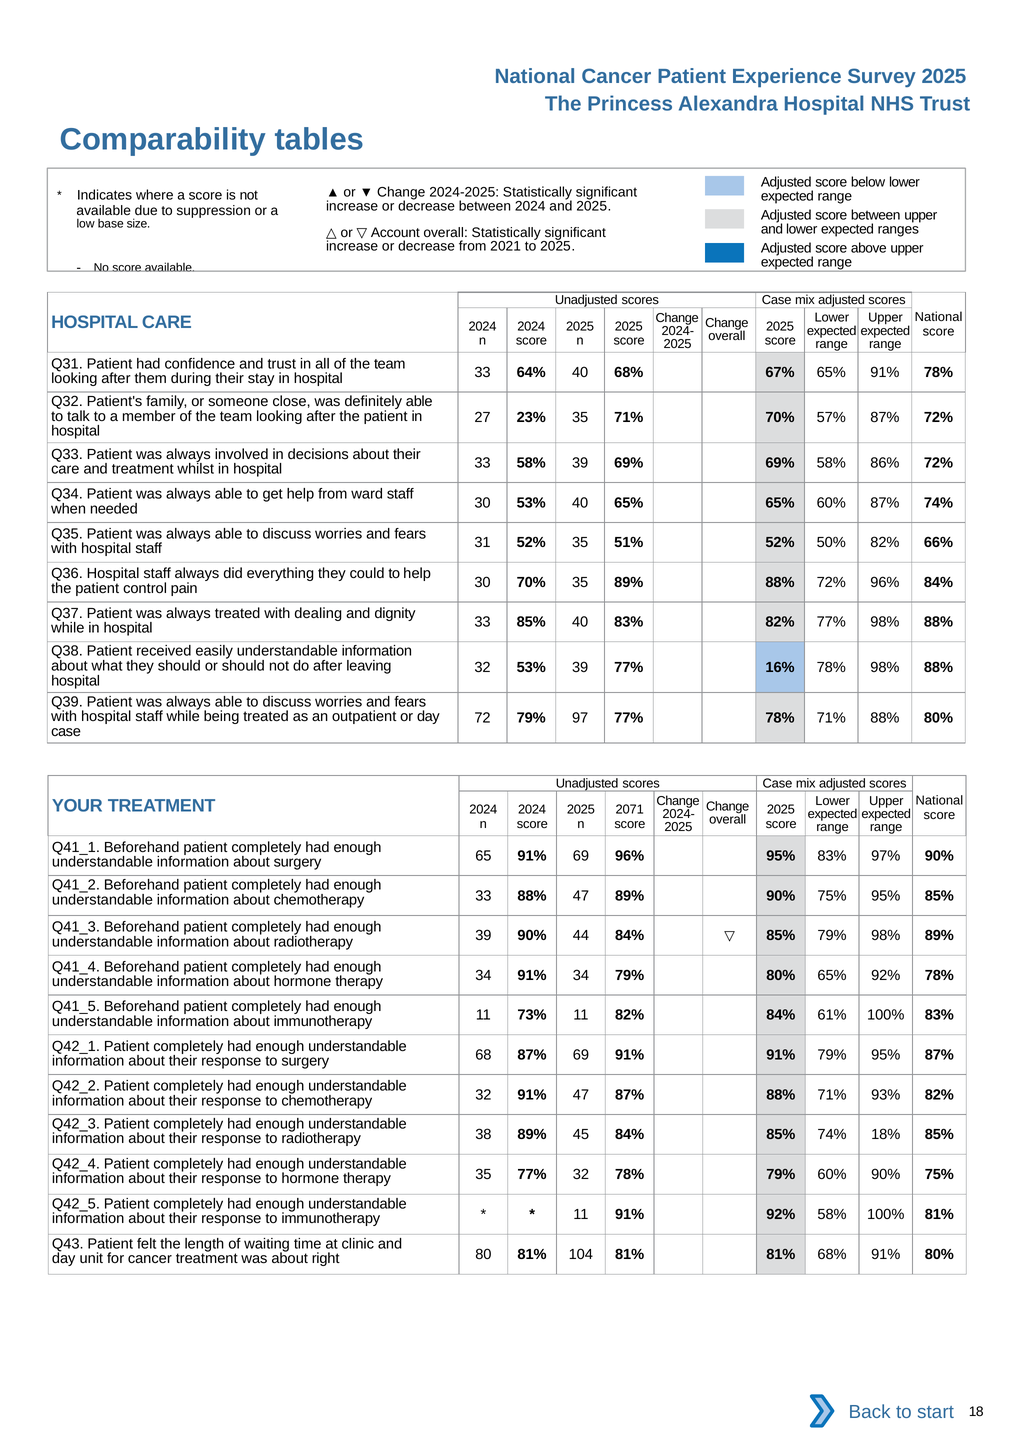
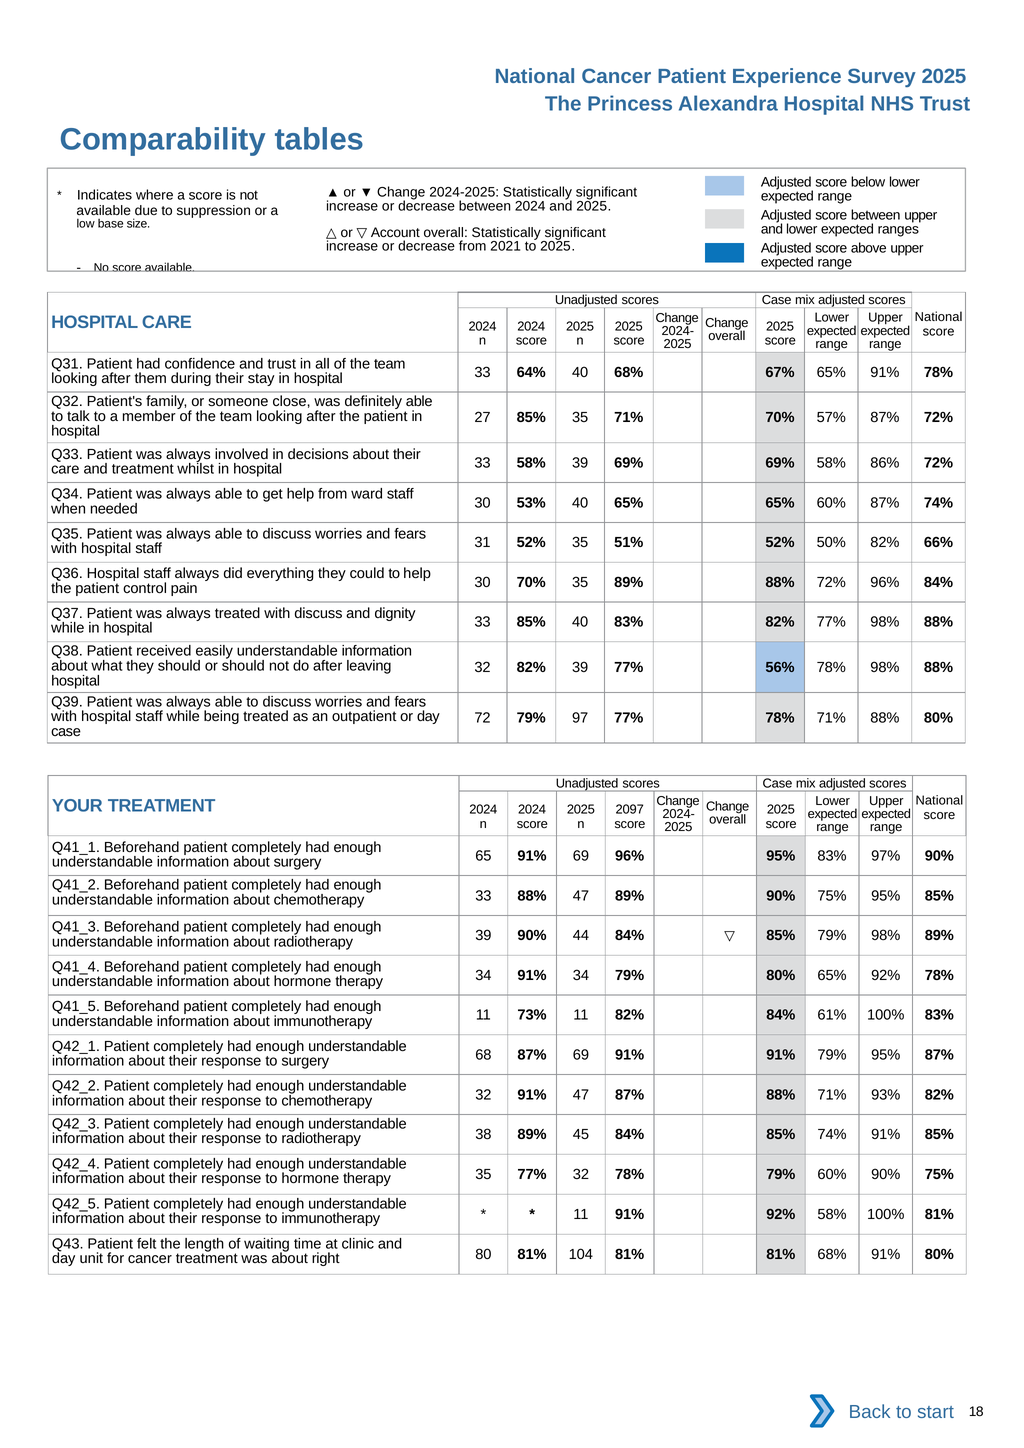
27 23%: 23% -> 85%
with dealing: dealing -> discuss
32 53%: 53% -> 82%
16%: 16% -> 56%
2071: 2071 -> 2097
74% 18%: 18% -> 91%
